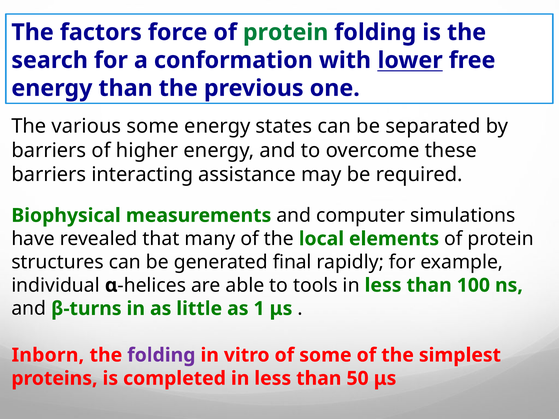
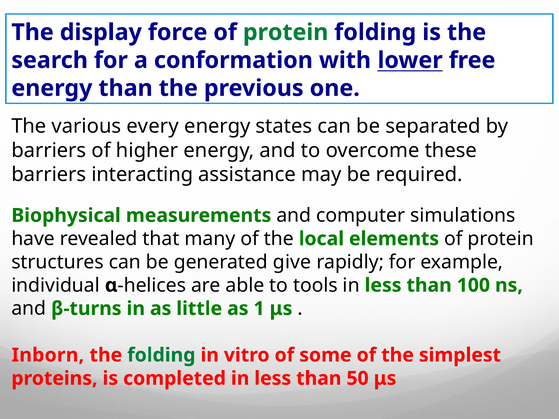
factors: factors -> display
various some: some -> every
final: final -> give
folding at (161, 355) colour: purple -> green
